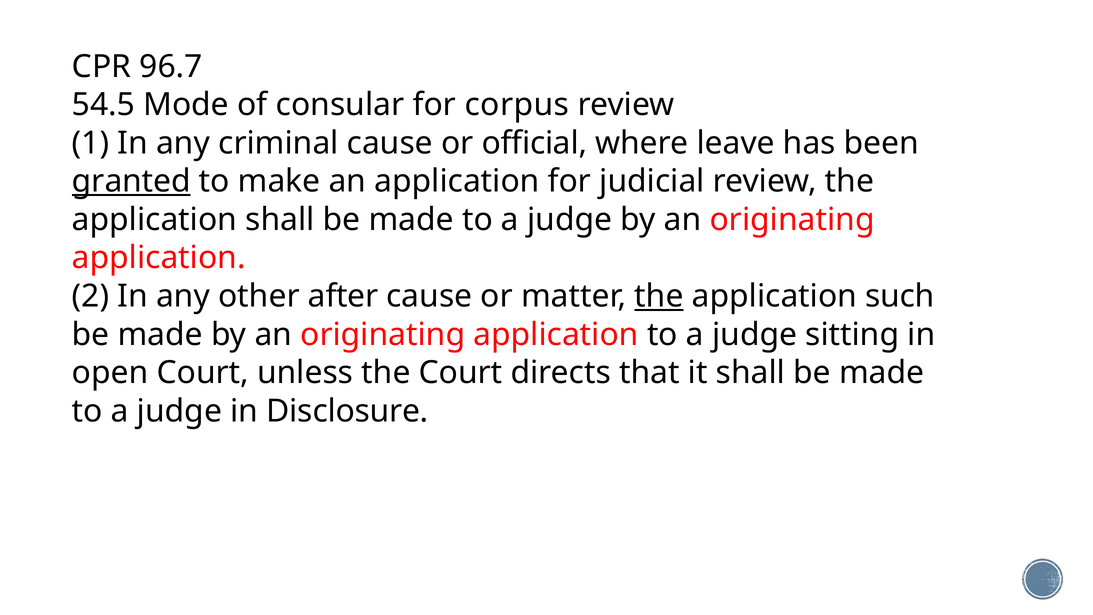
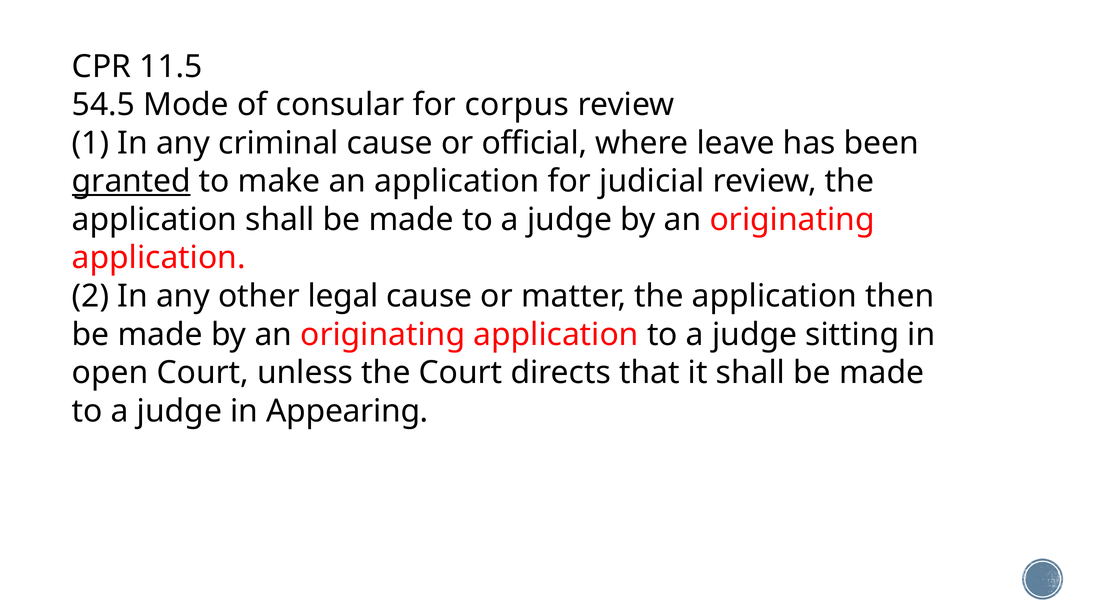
96.7: 96.7 -> 11.5
after: after -> legal
the at (659, 296) underline: present -> none
such: such -> then
Disclosure: Disclosure -> Appearing
